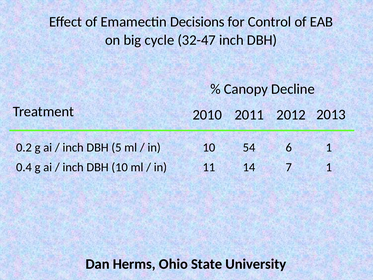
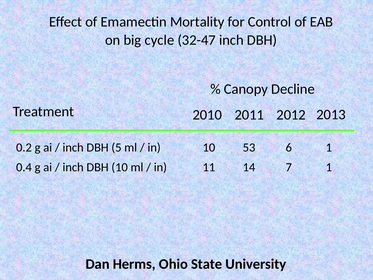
Decisions: Decisions -> Mortality
54: 54 -> 53
